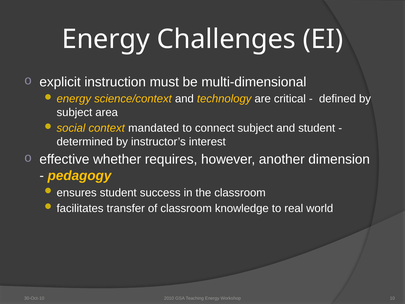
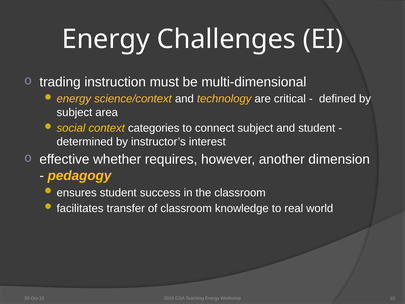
explicit: explicit -> trading
mandated: mandated -> categories
